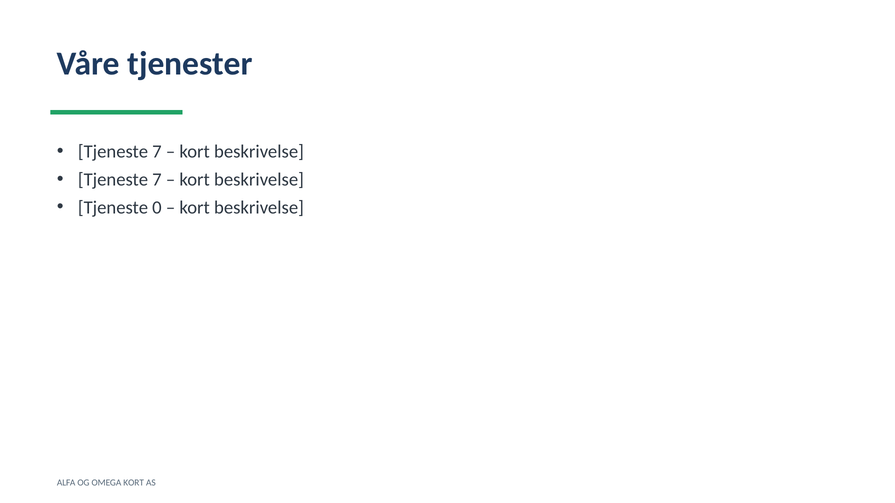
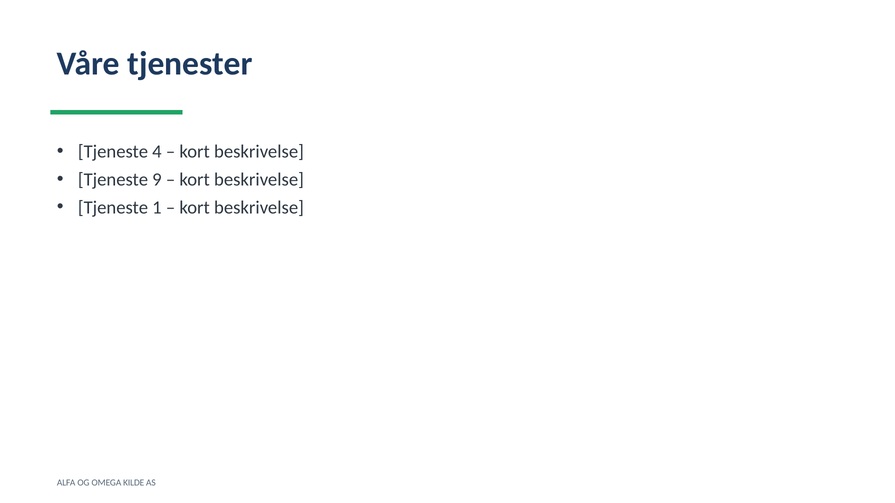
7 at (157, 152): 7 -> 4
7 at (157, 180): 7 -> 9
0: 0 -> 1
OMEGA KORT: KORT -> KILDE
